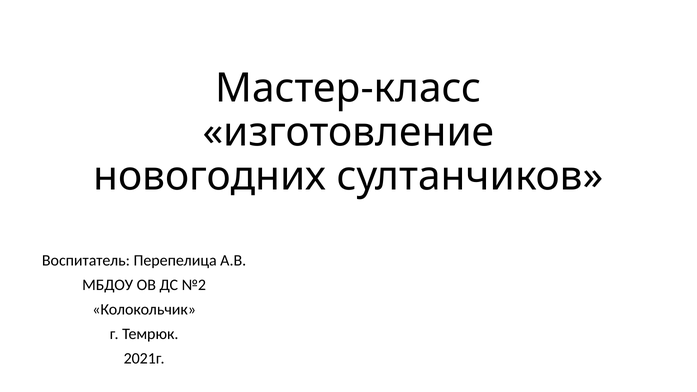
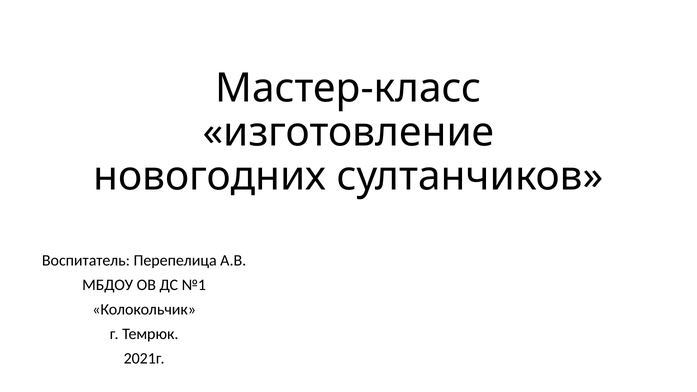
№2: №2 -> №1
